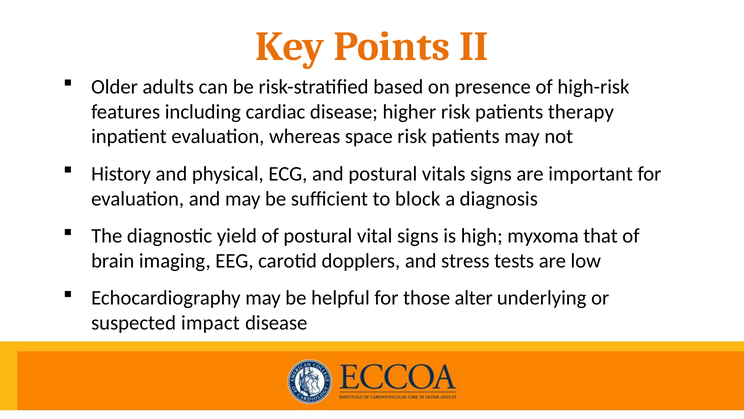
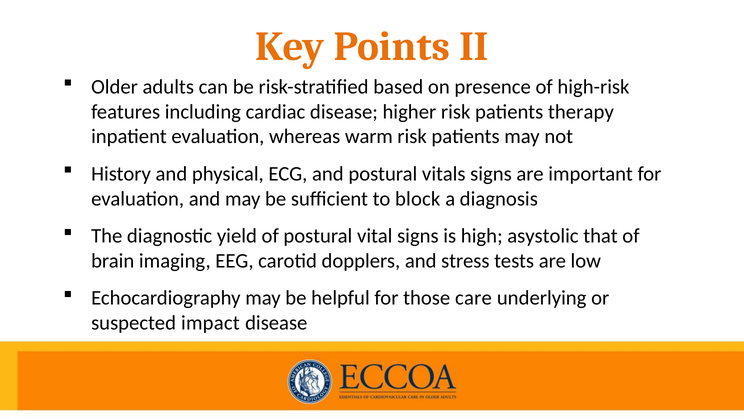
space: space -> warm
myxoma: myxoma -> asystolic
alter: alter -> care
